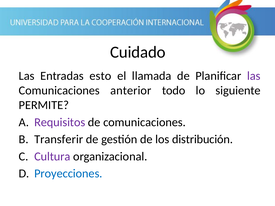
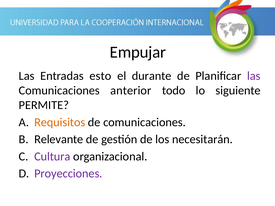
Cuidado: Cuidado -> Empujar
llamada: llamada -> durante
Requisitos colour: purple -> orange
Transferir: Transferir -> Relevante
distribución: distribución -> necesitarán
Proyecciones colour: blue -> purple
